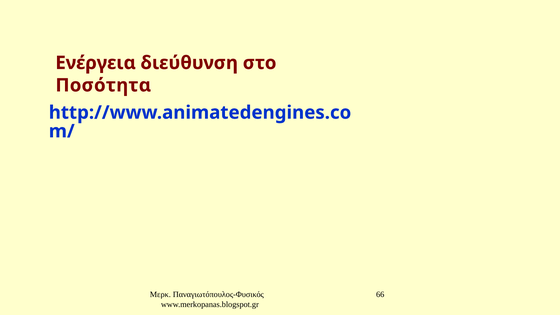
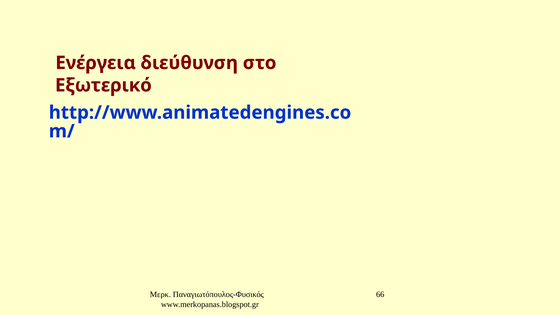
Ποσότητα: Ποσότητα -> Εξωτερικό
